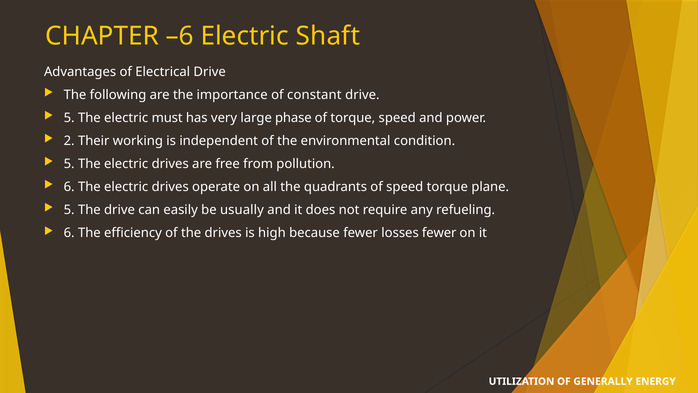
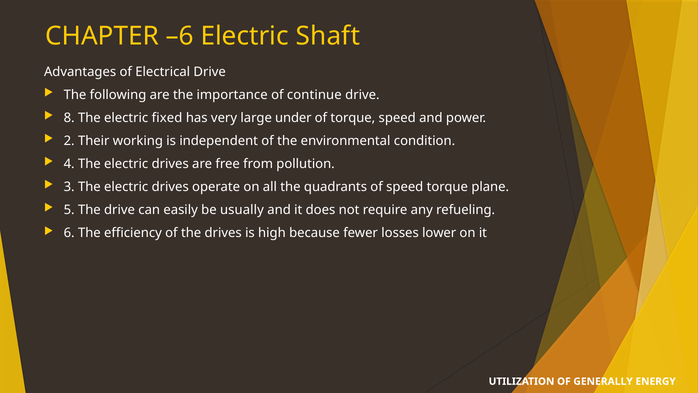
constant: constant -> continue
5 at (69, 118): 5 -> 8
must: must -> fixed
phase: phase -> under
5 at (69, 164): 5 -> 4
6 at (69, 187): 6 -> 3
losses fewer: fewer -> lower
